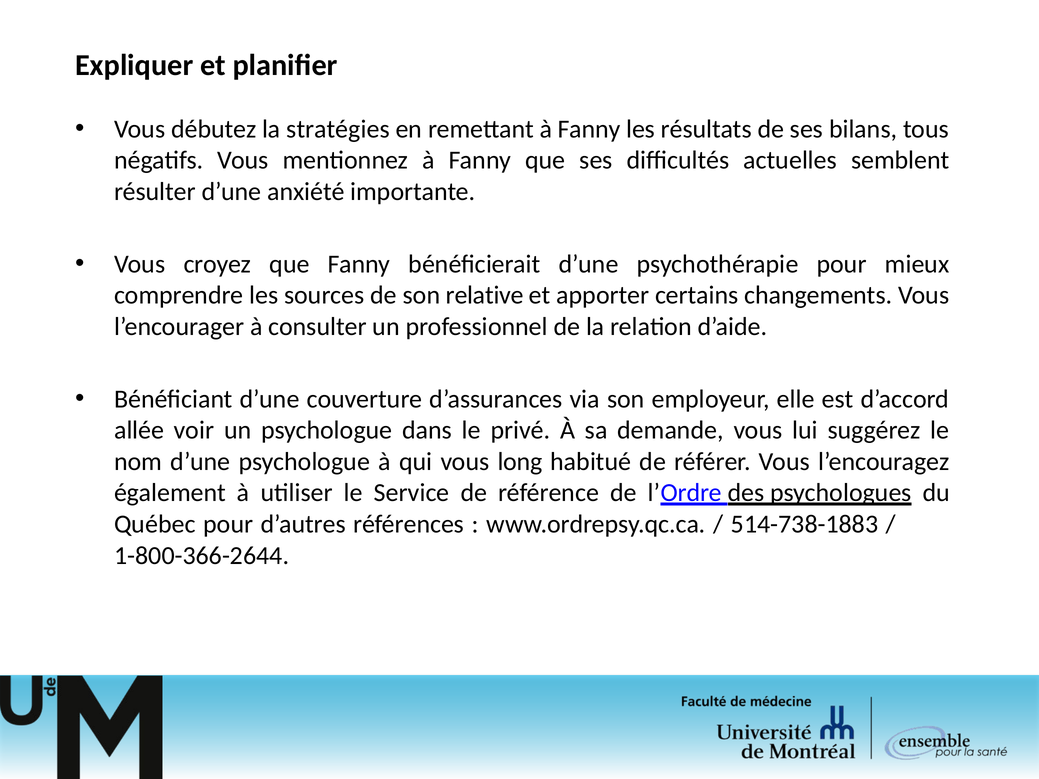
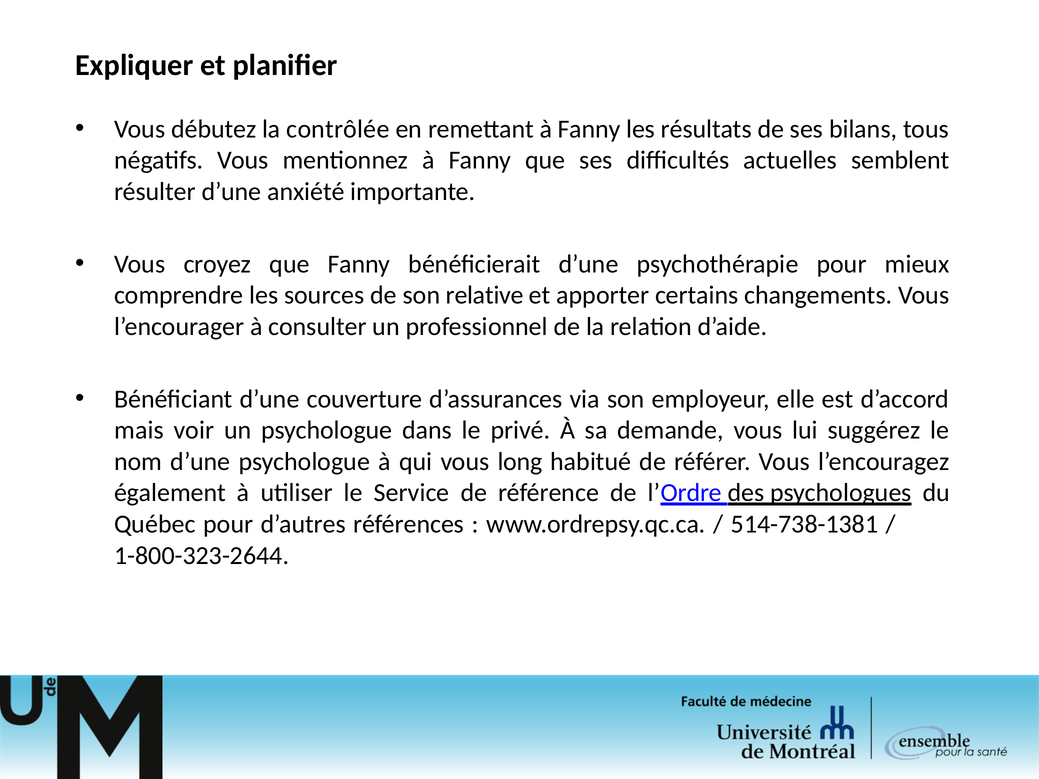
stratégies: stratégies -> contrôlée
allée: allée -> mais
514-738-1883: 514-738-1883 -> 514-738-1381
1-800-366-2644: 1-800-366-2644 -> 1-800-323-2644
